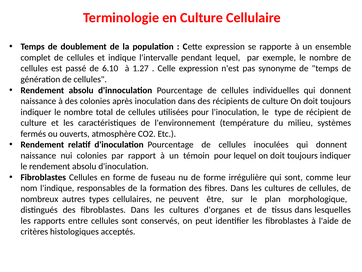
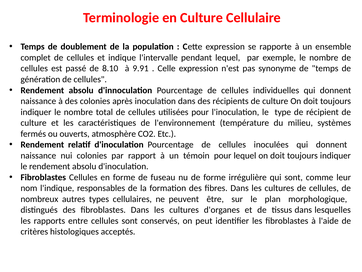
6.10: 6.10 -> 8.10
1.27: 1.27 -> 9.91
